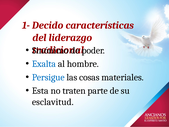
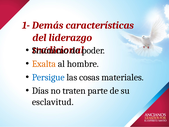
Decido: Decido -> Demás
Exalta colour: blue -> orange
Esta: Esta -> Días
